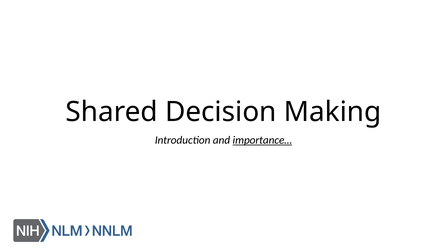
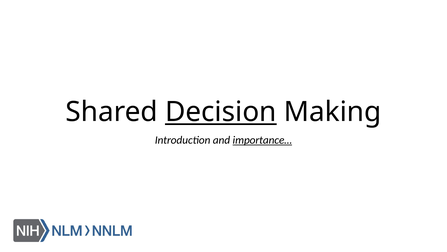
Decision underline: none -> present
